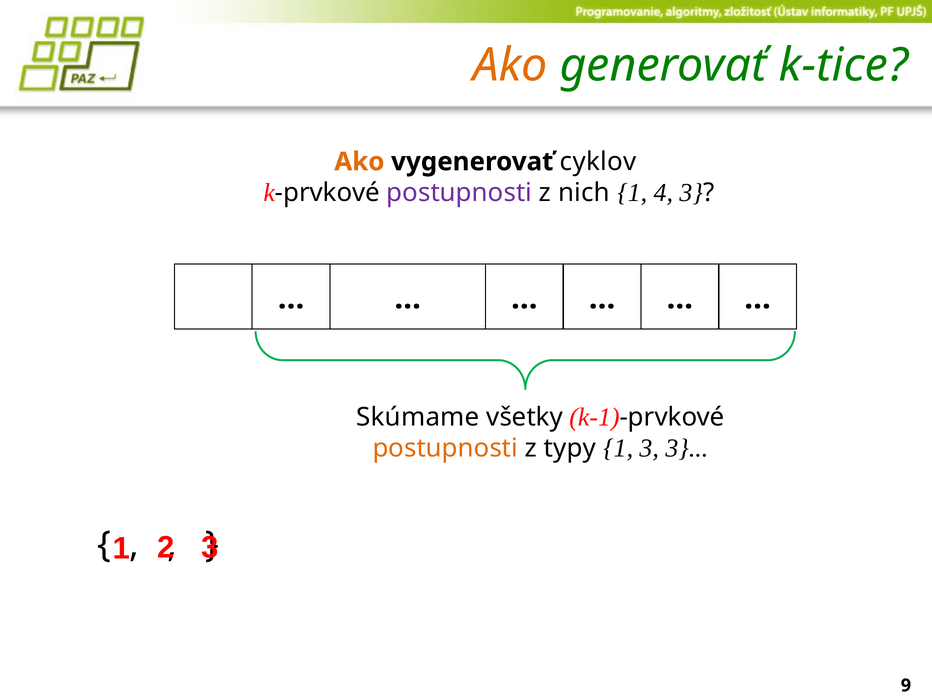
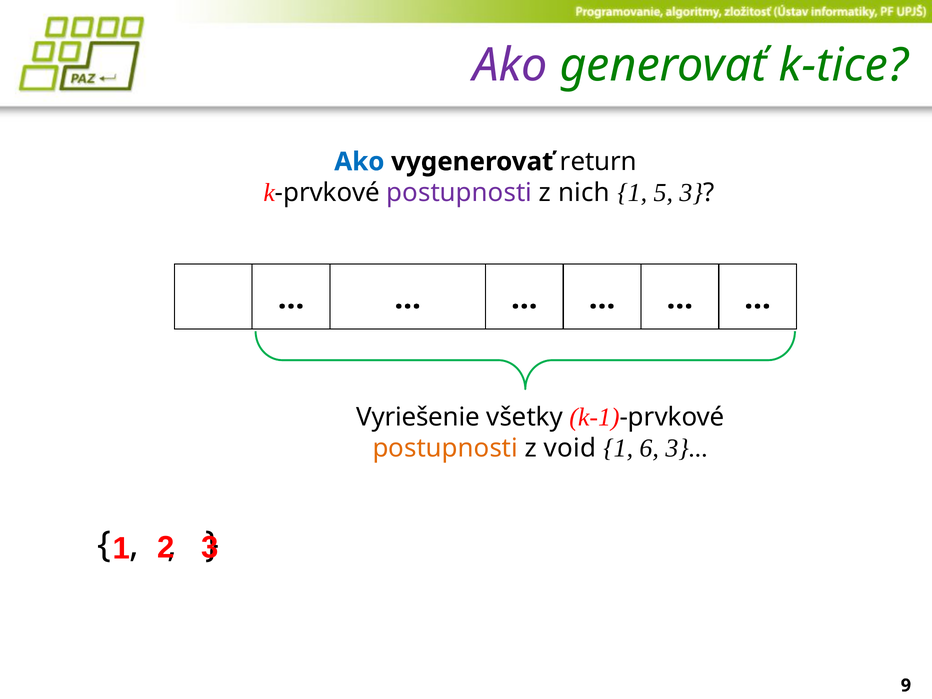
Ako at (510, 65) colour: orange -> purple
Ako at (359, 162) colour: orange -> blue
cyklov: cyklov -> return
4: 4 -> 5
Skúmame: Skúmame -> Vyriešenie
typy: typy -> void
1 3: 3 -> 6
